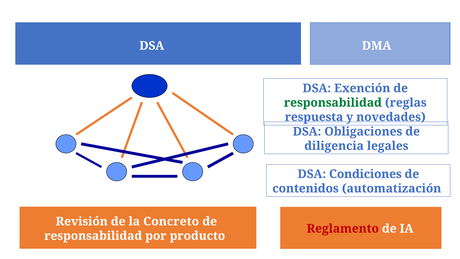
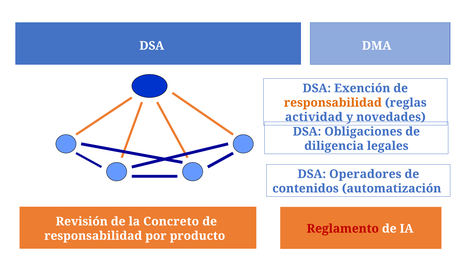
responsabilidad at (333, 103) colour: green -> orange
respuesta: respuesta -> actividad
Condiciones: Condiciones -> Operadores
